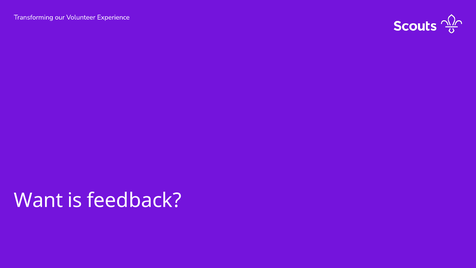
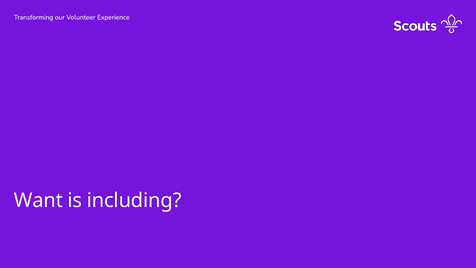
feedback: feedback -> including
